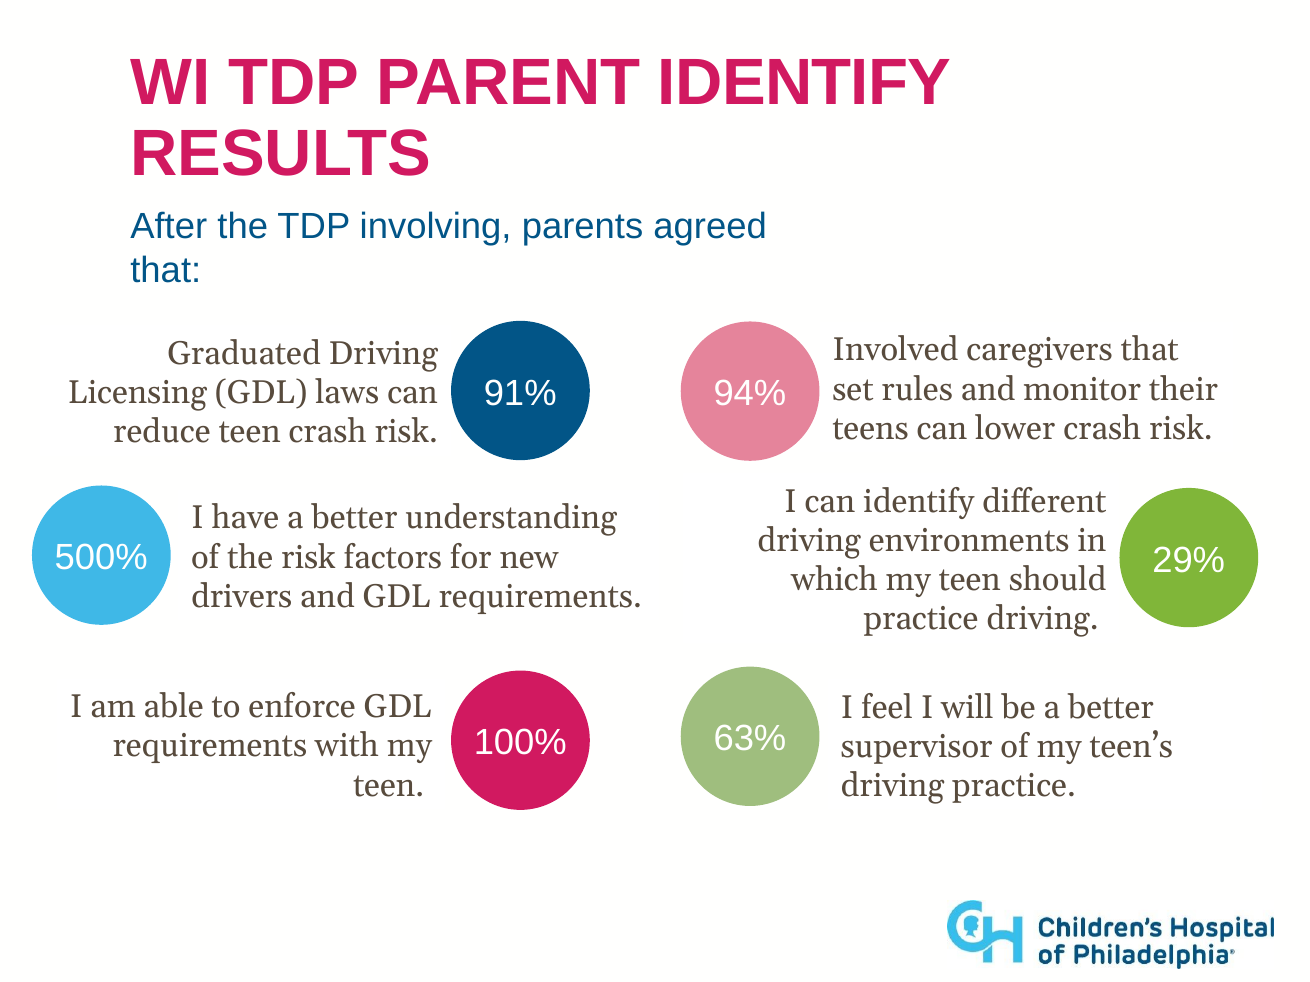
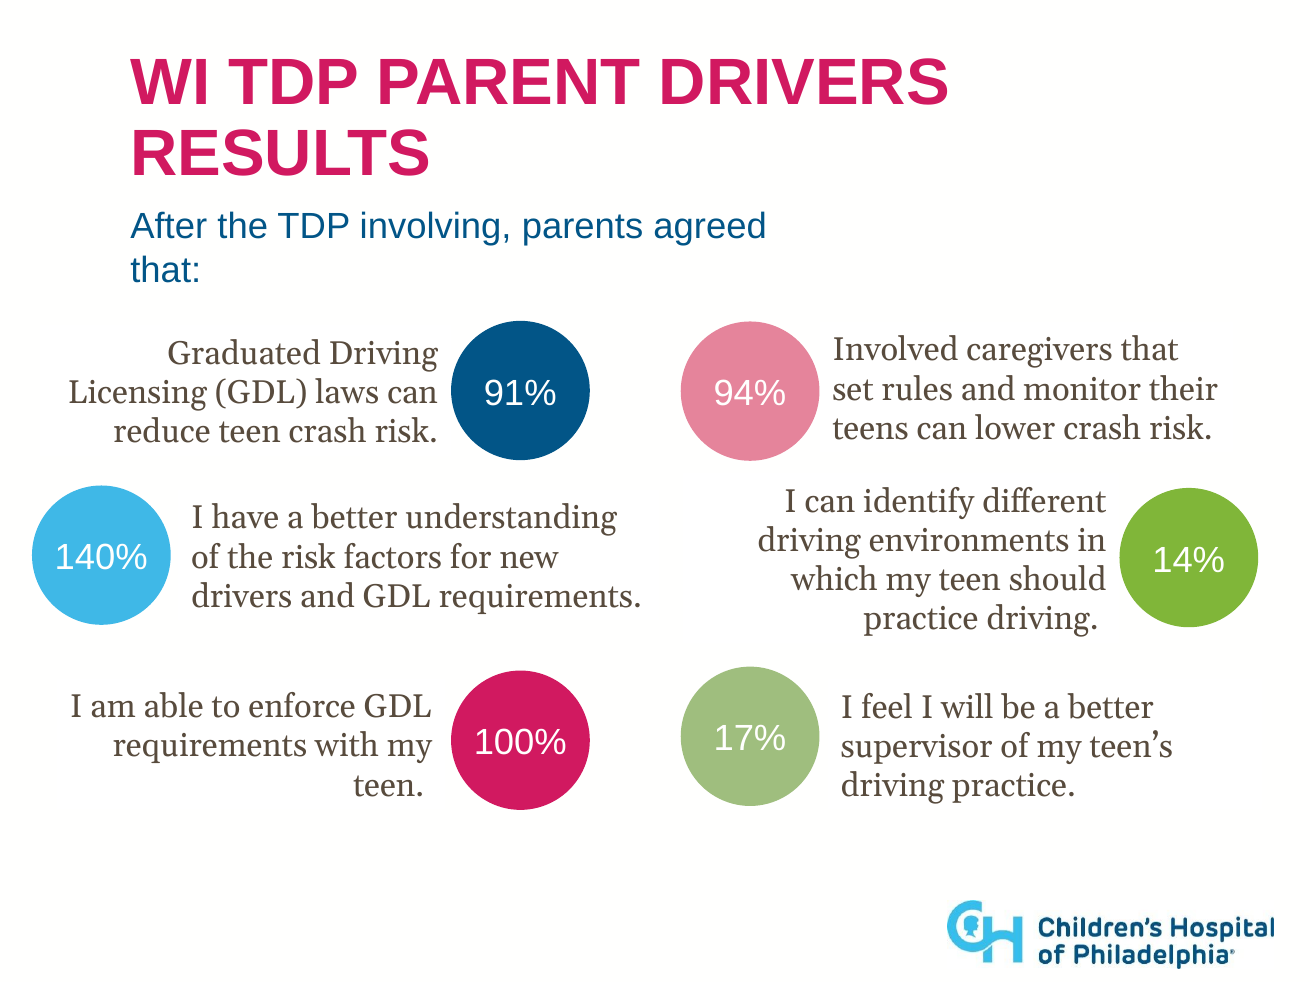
PARENT IDENTIFY: IDENTIFY -> DRIVERS
500%: 500% -> 140%
29%: 29% -> 14%
63%: 63% -> 17%
